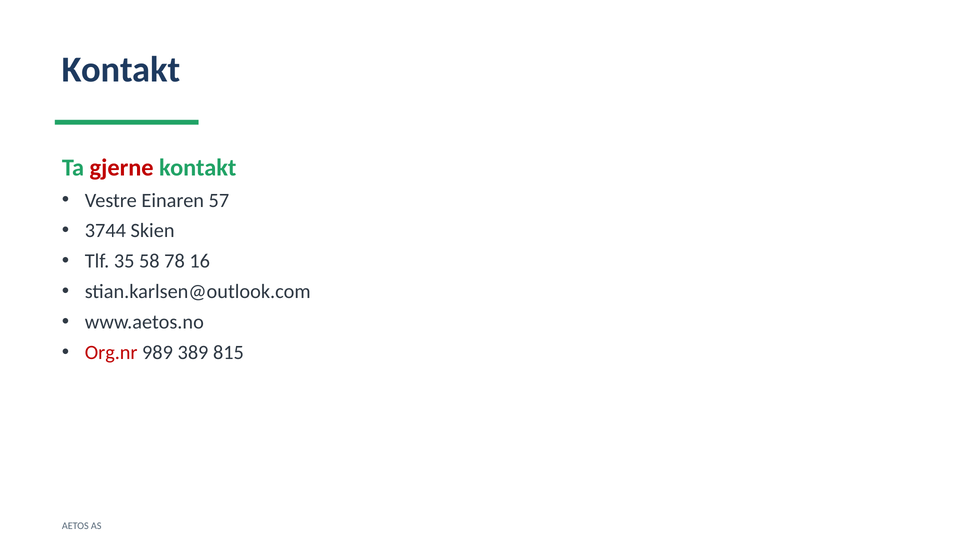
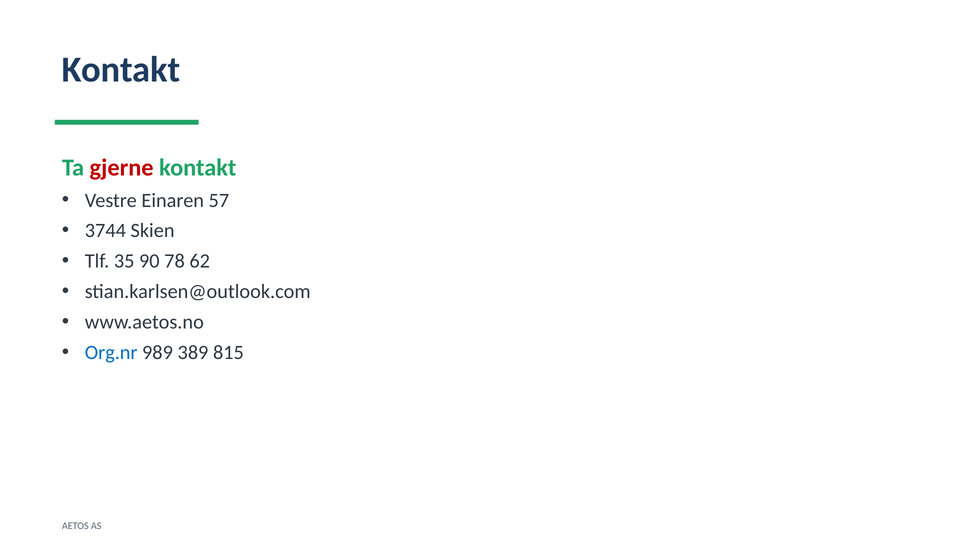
58: 58 -> 90
16: 16 -> 62
Org.nr colour: red -> blue
